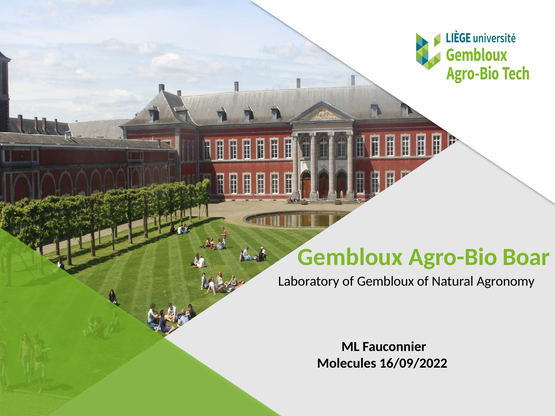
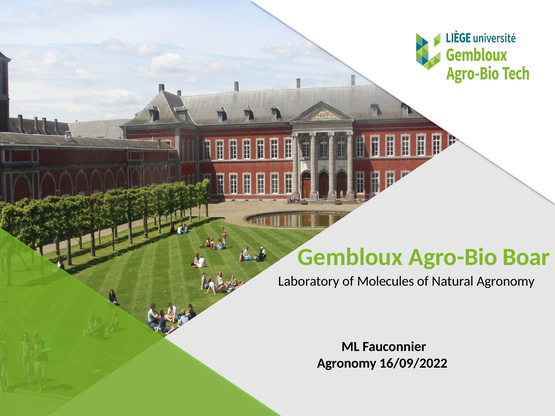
of Gembloux: Gembloux -> Molecules
Molecules at (347, 364): Molecules -> Agronomy
